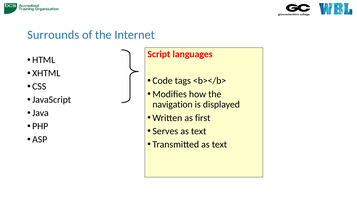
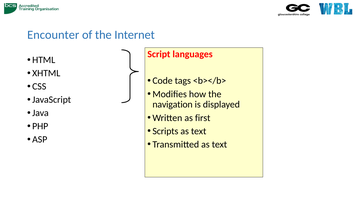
Surrounds: Surrounds -> Encounter
Serves: Serves -> Scripts
